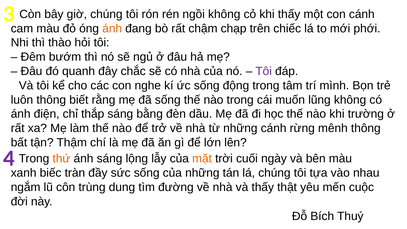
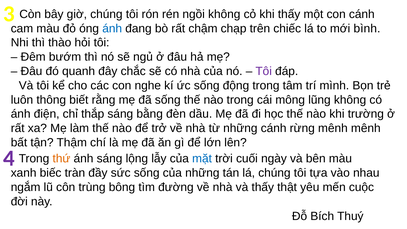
ánh at (112, 28) colour: orange -> blue
phới: phới -> bình
muốn: muốn -> mông
mênh thông: thông -> mênh
mặt colour: orange -> blue
dung: dung -> bông
